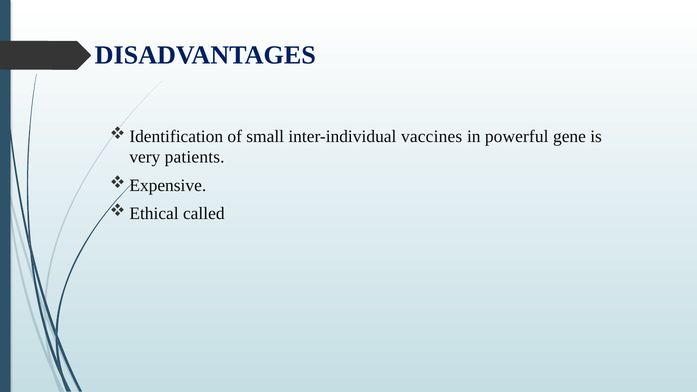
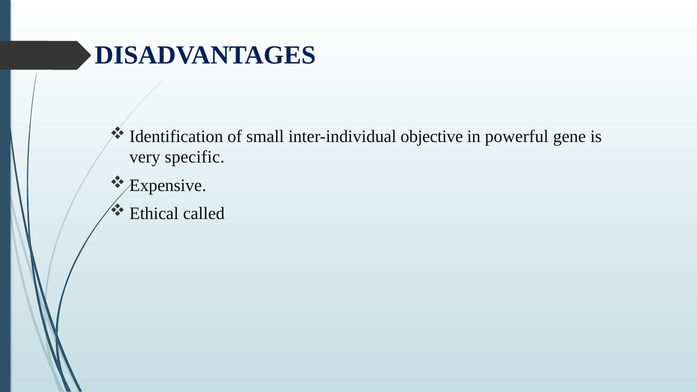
vaccines: vaccines -> objective
patients: patients -> specific
